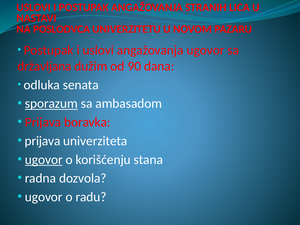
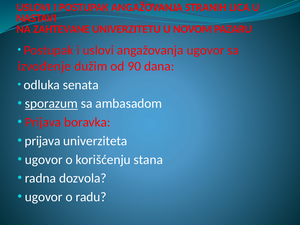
POSLODVCA: POSLODVCA -> ZAHTEVANE
državljana: državljana -> izvođenje
ugovor at (44, 160) underline: present -> none
